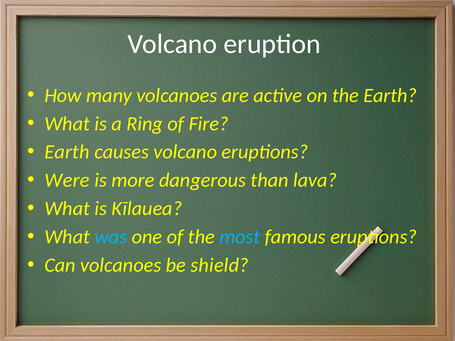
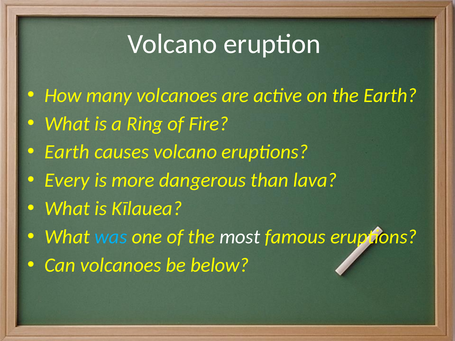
Were: Were -> Every
most colour: light blue -> white
shield: shield -> below
